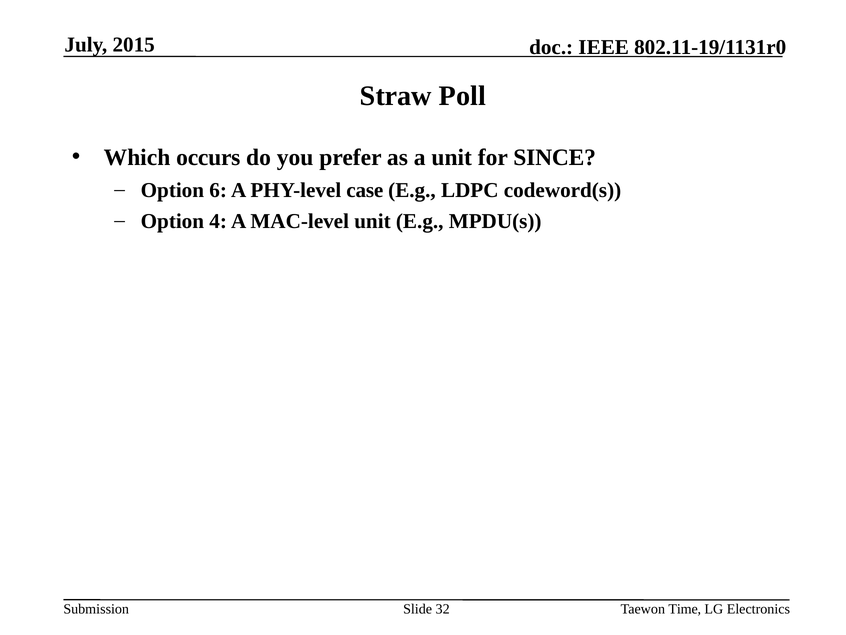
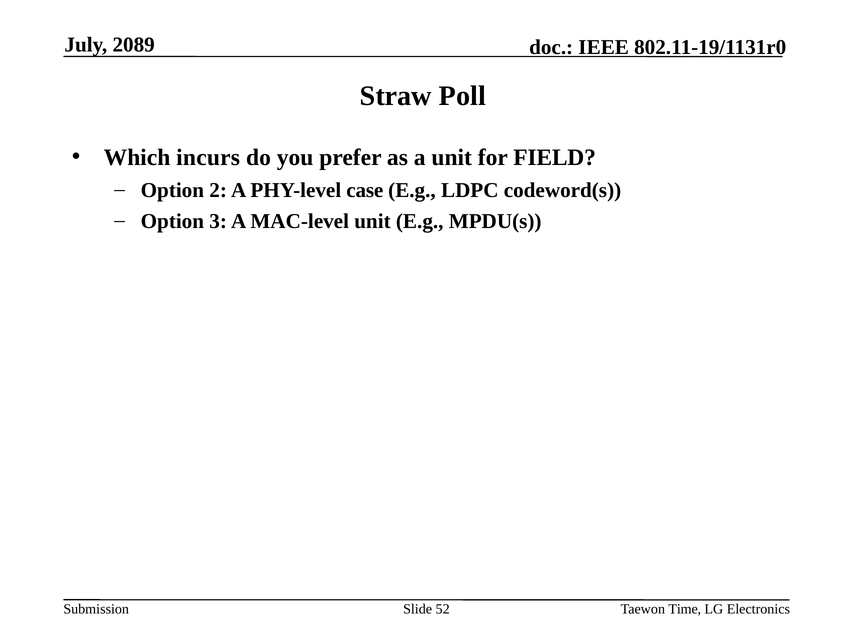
2015: 2015 -> 2089
occurs: occurs -> incurs
SINCE: SINCE -> FIELD
6: 6 -> 2
4: 4 -> 3
32: 32 -> 52
